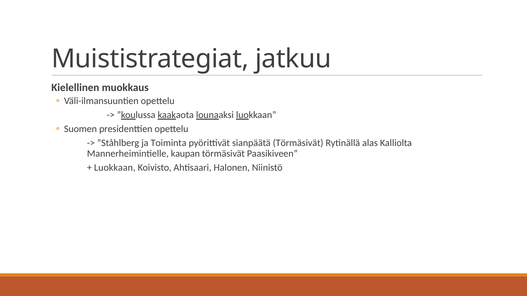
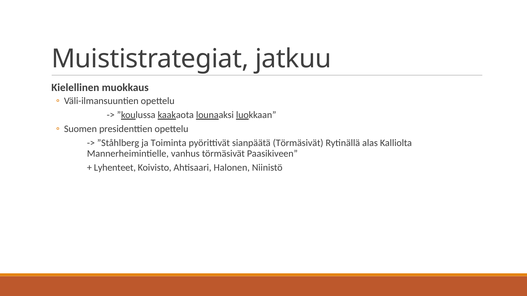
kaupan: kaupan -> vanhus
Luokkaan at (115, 168): Luokkaan -> Lyhenteet
